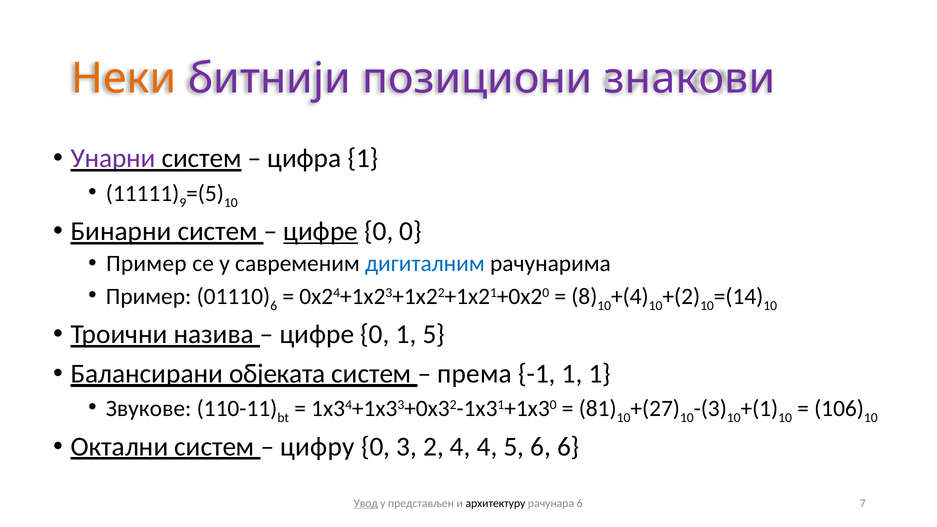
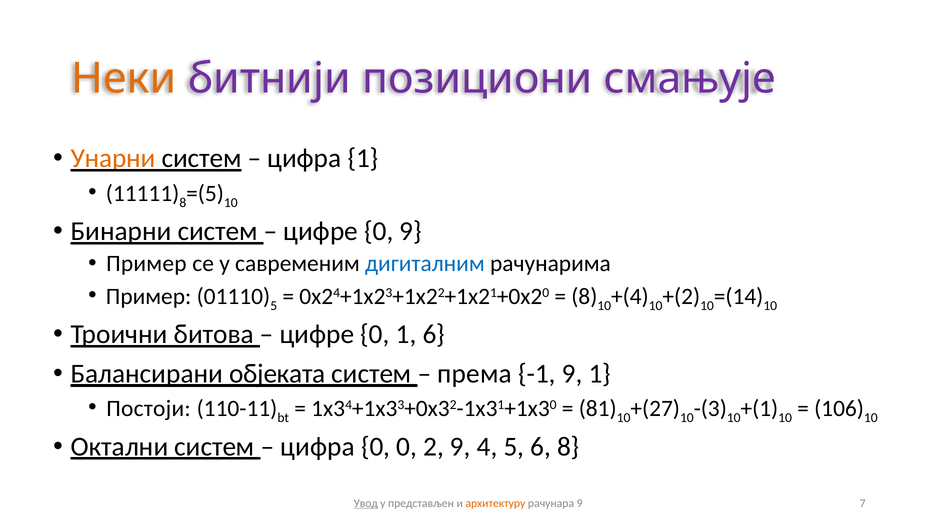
знакови: знакови -> смањује
Унарни colour: purple -> orange
9 at (183, 203): 9 -> 8
цифре at (321, 231) underline: present -> none
0 0: 0 -> 9
6 at (274, 306): 6 -> 5
назива: назива -> битова
1 5: 5 -> 6
-1 1: 1 -> 9
Звукове: Звукове -> Постоји
цифру at (317, 447): цифру -> цифра
0 3: 3 -> 0
2 4: 4 -> 9
6 6: 6 -> 8
архитектуру colour: black -> orange
рачунара 6: 6 -> 9
